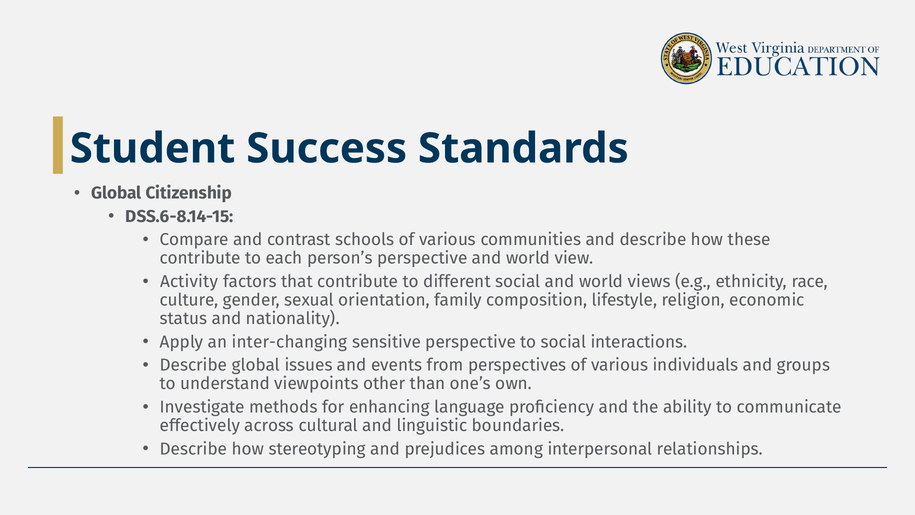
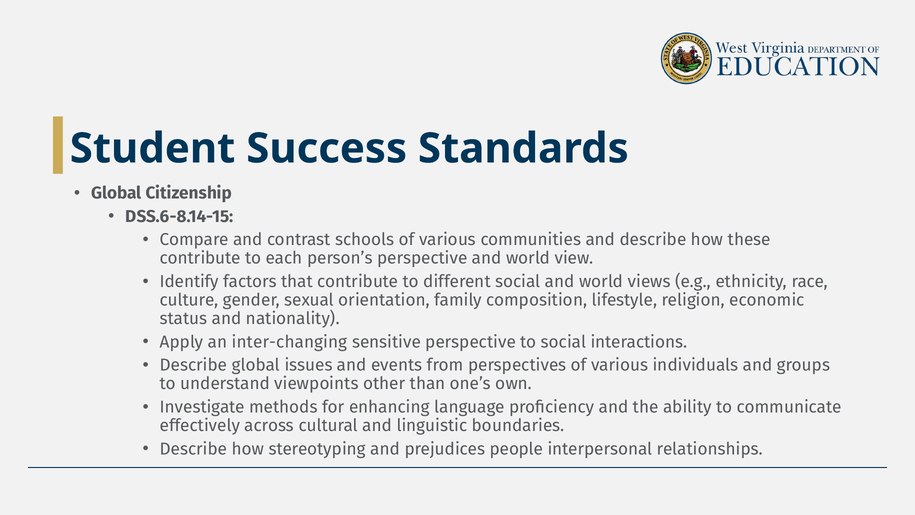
Activity: Activity -> Identify
among: among -> people
